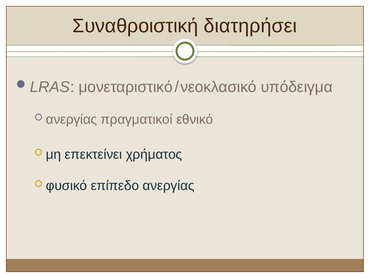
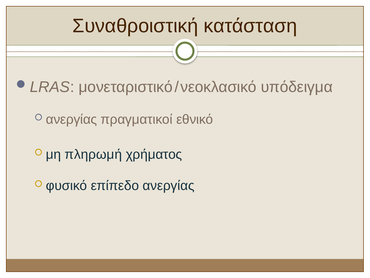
διατηρήσει: διατηρήσει -> κατάσταση
επεκτείνει: επεκτείνει -> πληρωμή
